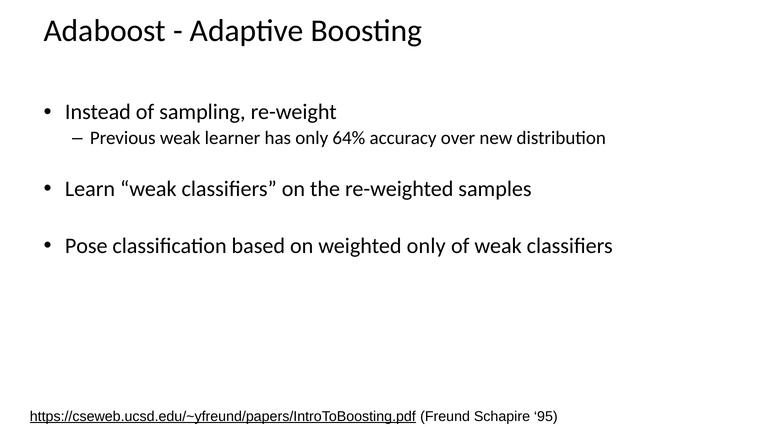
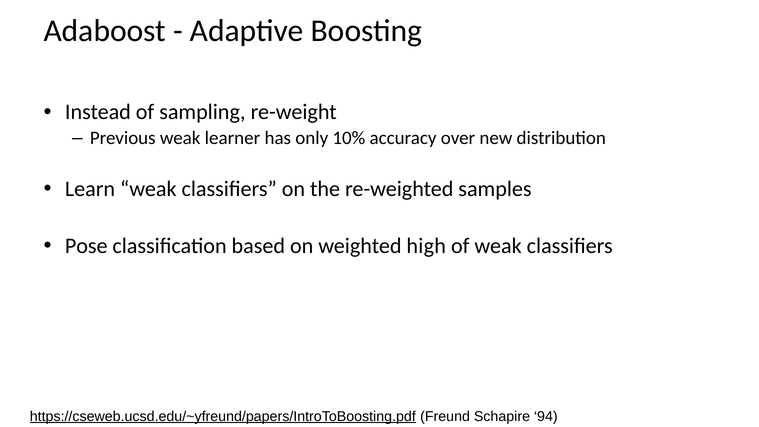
64%: 64% -> 10%
weighted only: only -> high
95: 95 -> 94
